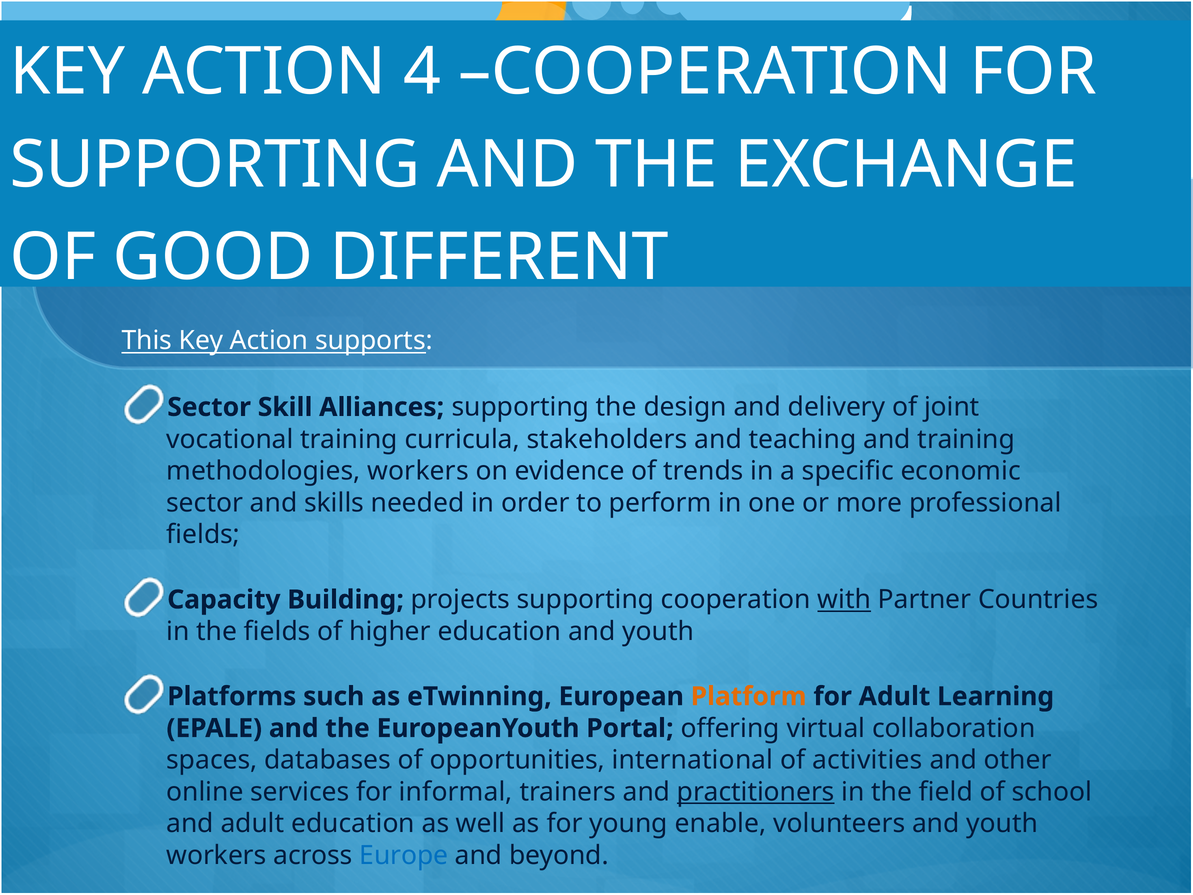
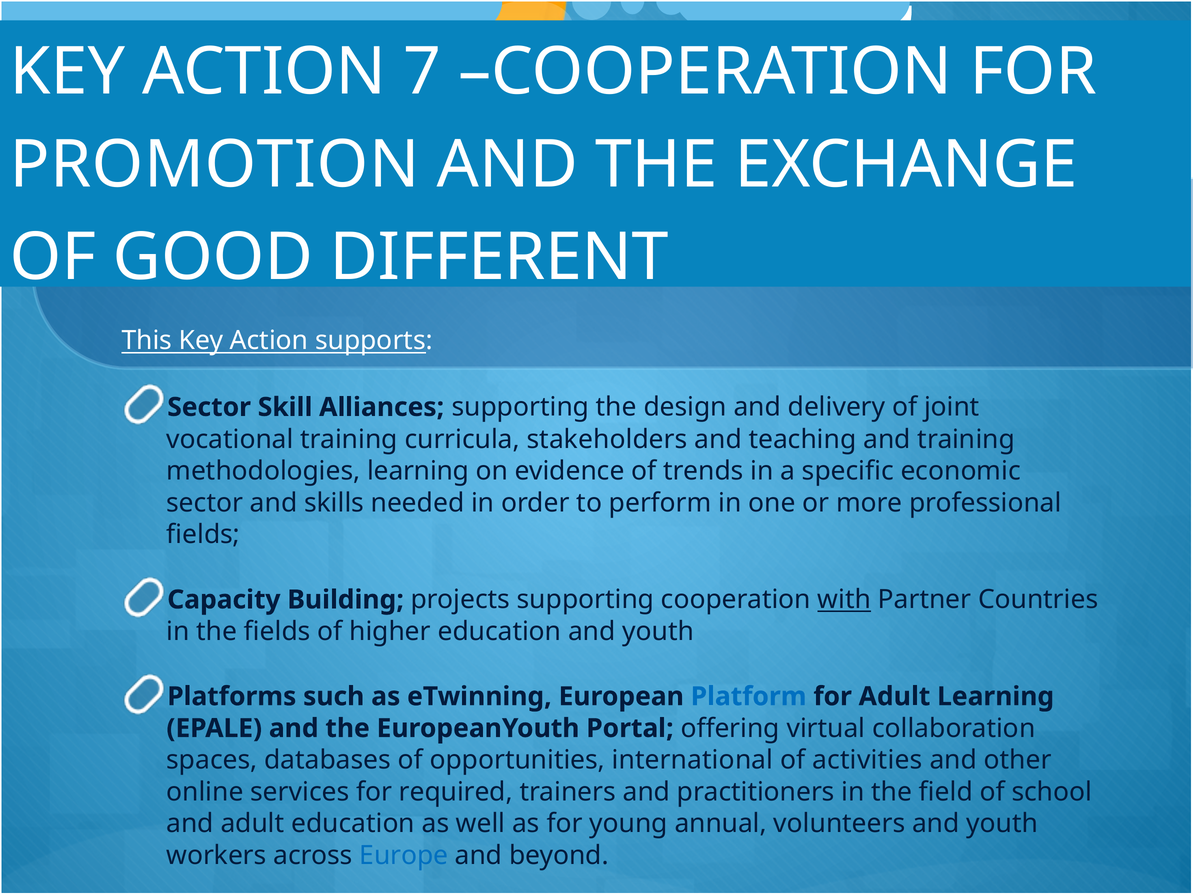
4: 4 -> 7
SUPPORTING at (215, 165): SUPPORTING -> PROMOTION
methodologies workers: workers -> learning
Platform colour: orange -> blue
informal: informal -> required
practitioners underline: present -> none
enable: enable -> annual
